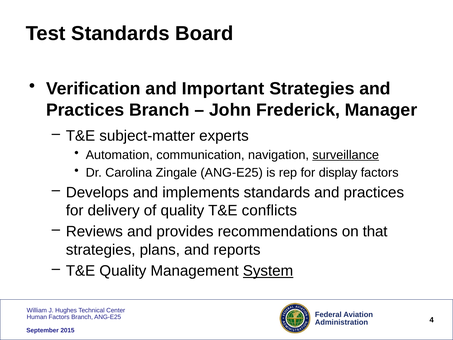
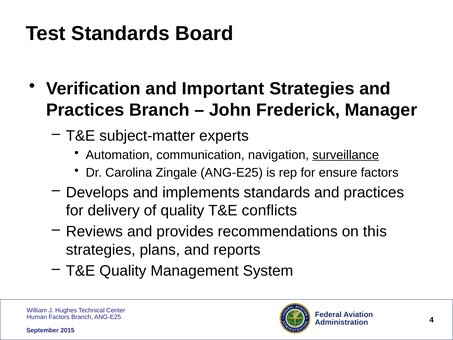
display: display -> ensure
that: that -> this
System underline: present -> none
